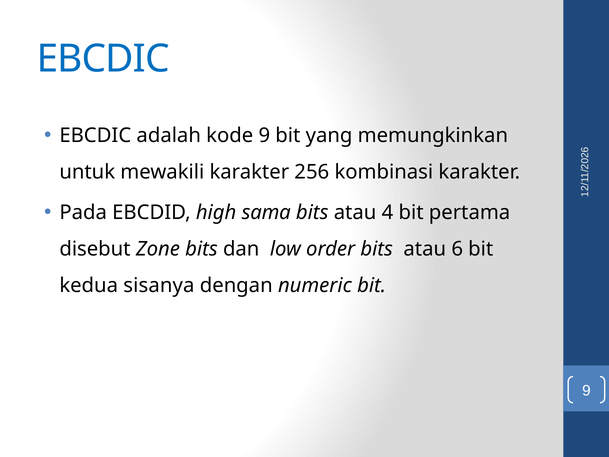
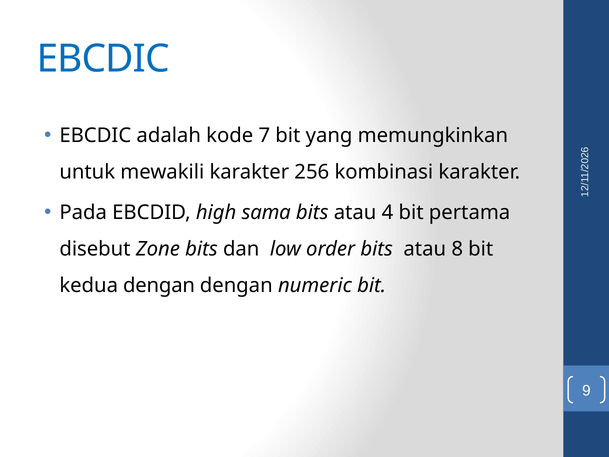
kode 9: 9 -> 7
atau 6: 6 -> 8
kedua sisanya: sisanya -> dengan
